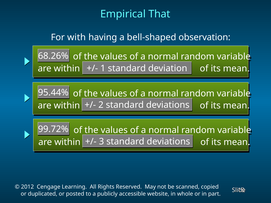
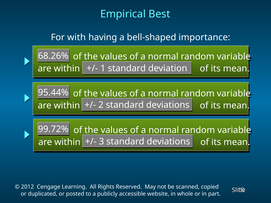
That: That -> Best
observation: observation -> importance
